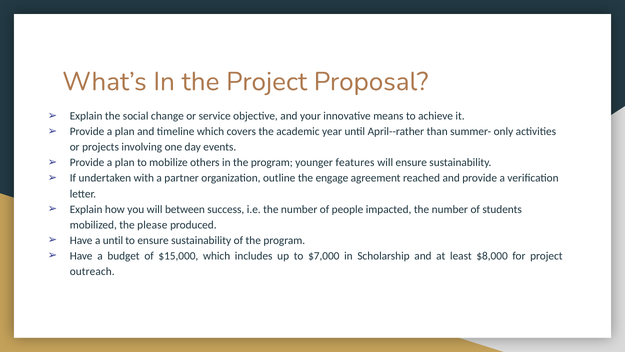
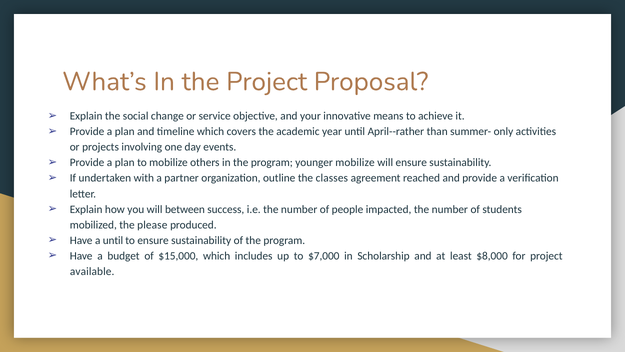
younger features: features -> mobilize
engage: engage -> classes
outreach: outreach -> available
